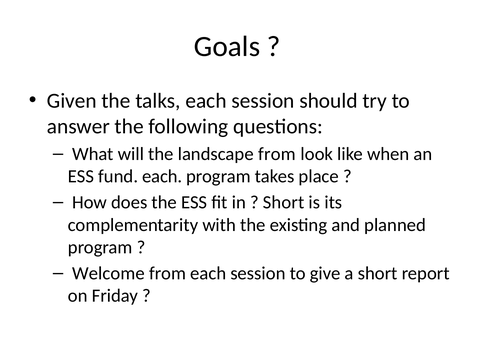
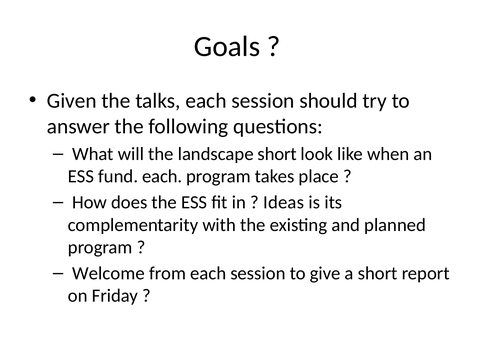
landscape from: from -> short
Short at (284, 203): Short -> Ideas
